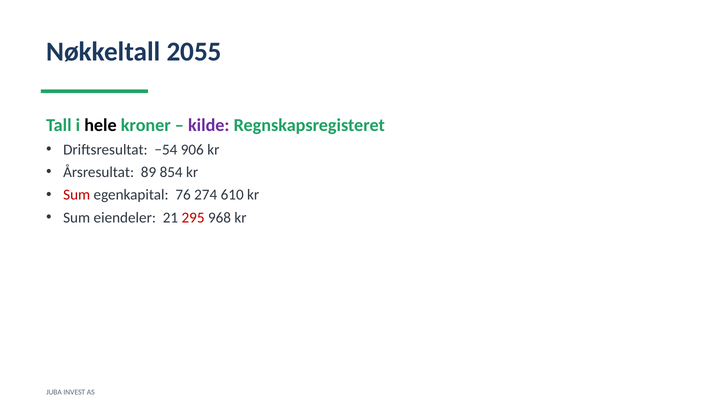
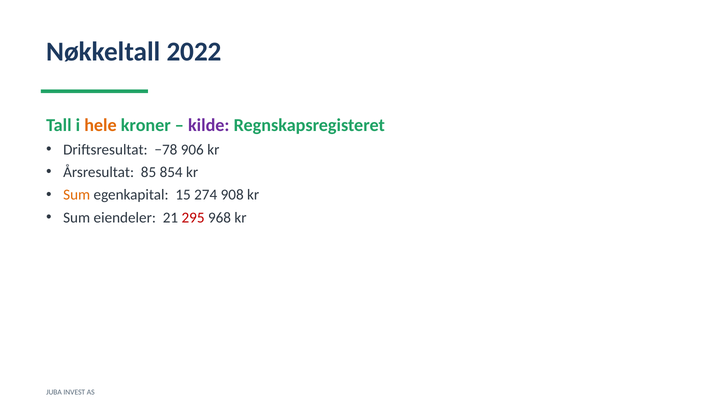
2055: 2055 -> 2022
hele colour: black -> orange
−54: −54 -> −78
89: 89 -> 85
Sum at (77, 195) colour: red -> orange
76: 76 -> 15
610: 610 -> 908
